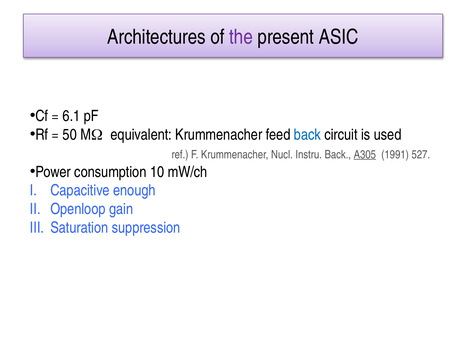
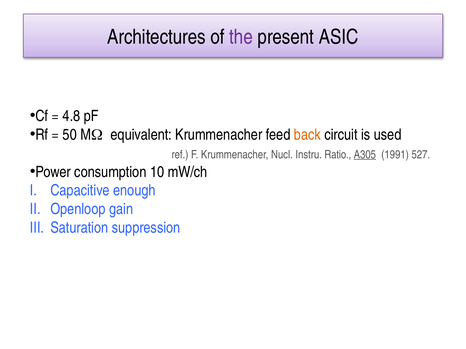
6.1: 6.1 -> 4.8
back at (307, 135) colour: blue -> orange
Instru Back: Back -> Ratio
